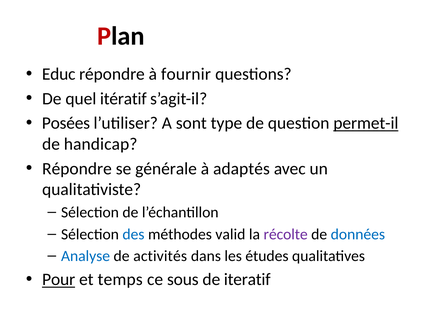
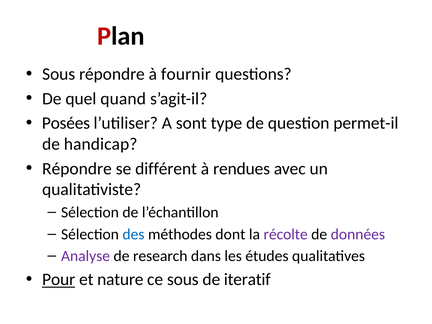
Educ at (59, 74): Educ -> Sous
itératif: itératif -> quand
permet-il underline: present -> none
générale: générale -> différent
adaptés: adaptés -> rendues
valid: valid -> dont
données colour: blue -> purple
Analyse colour: blue -> purple
activités: activités -> research
temps: temps -> nature
